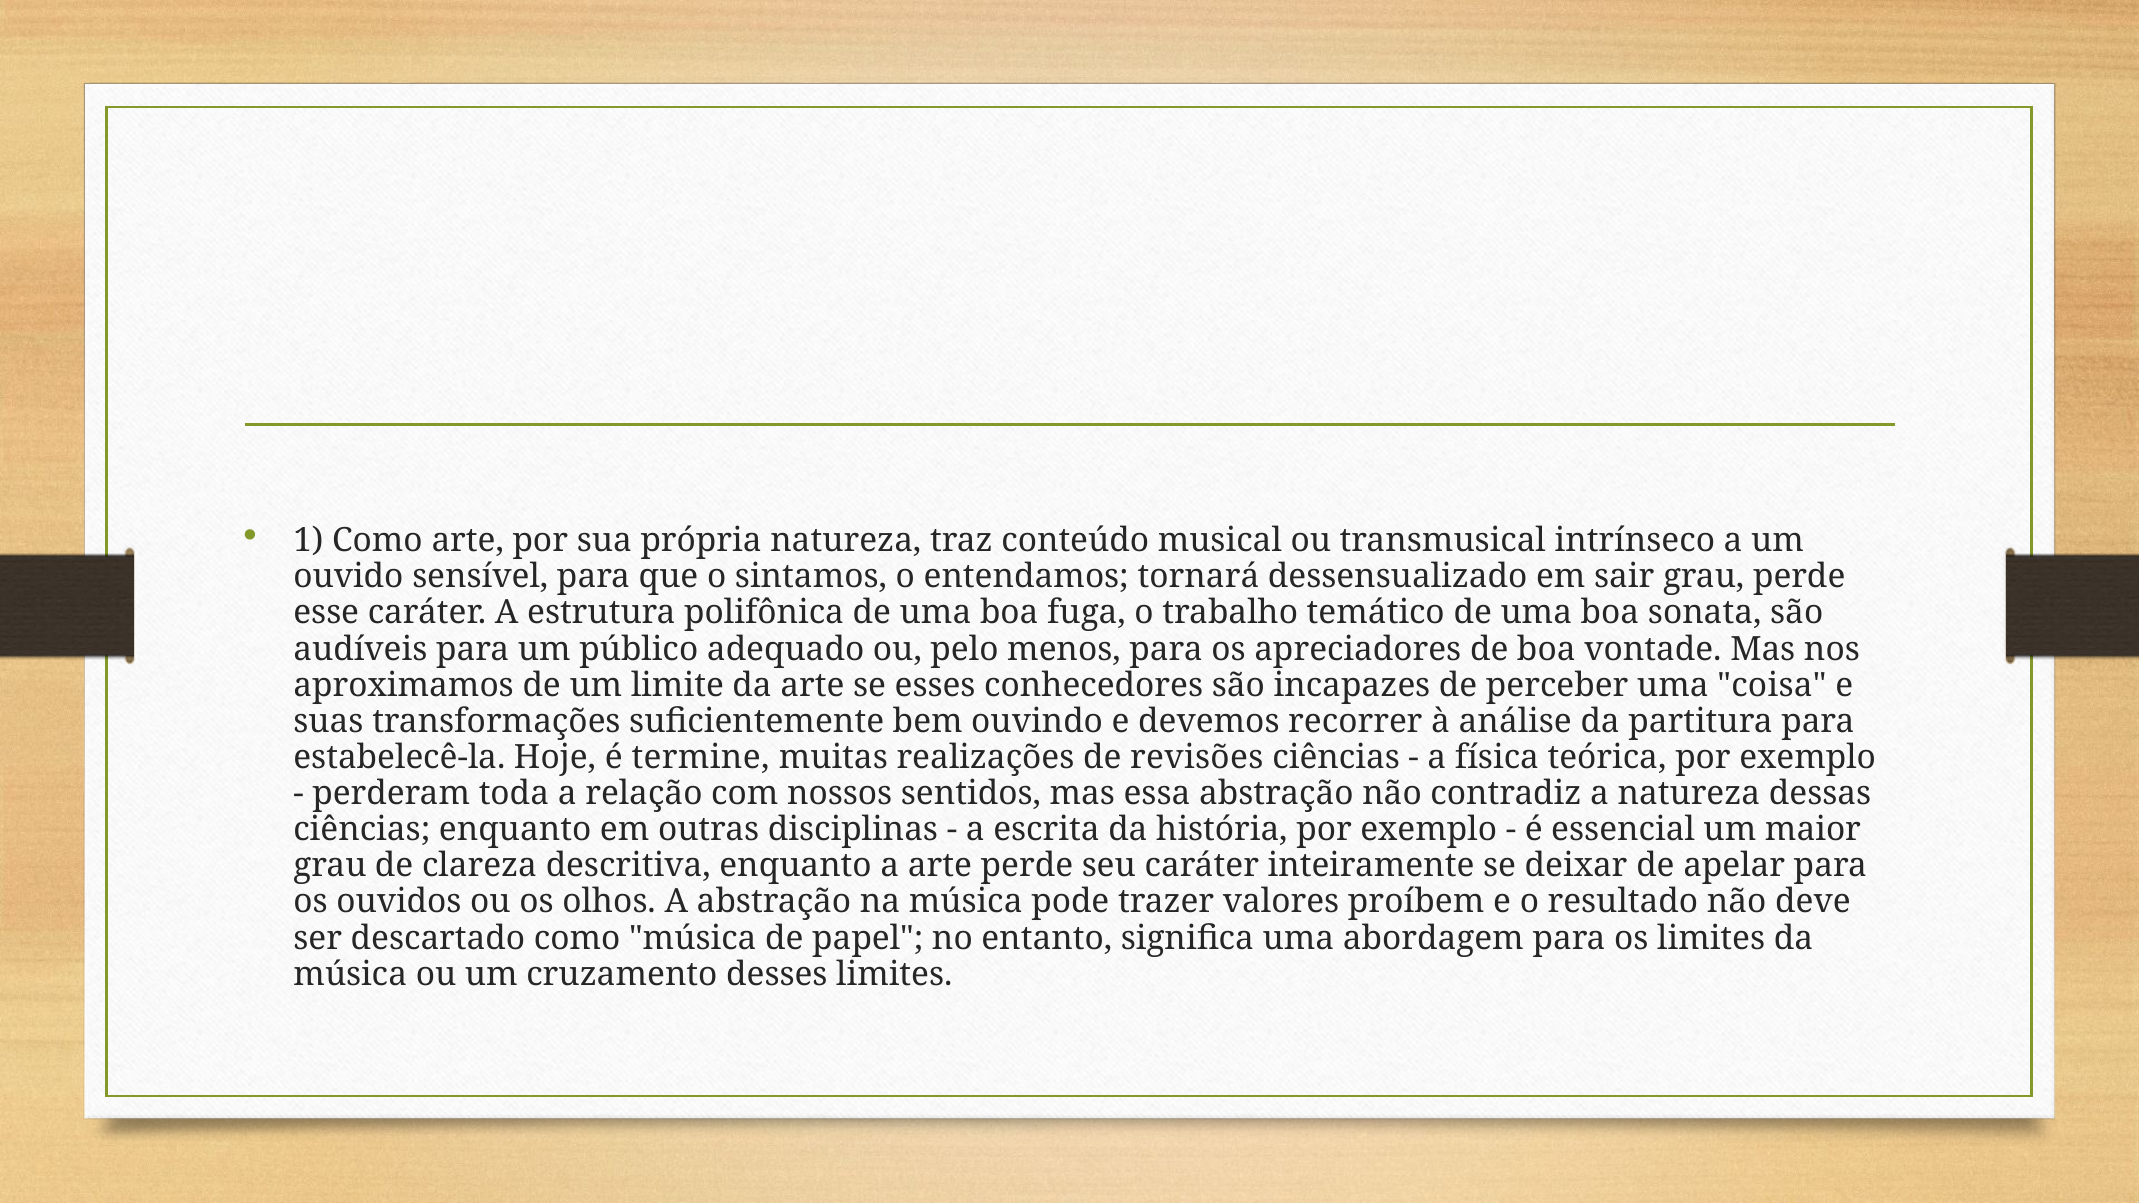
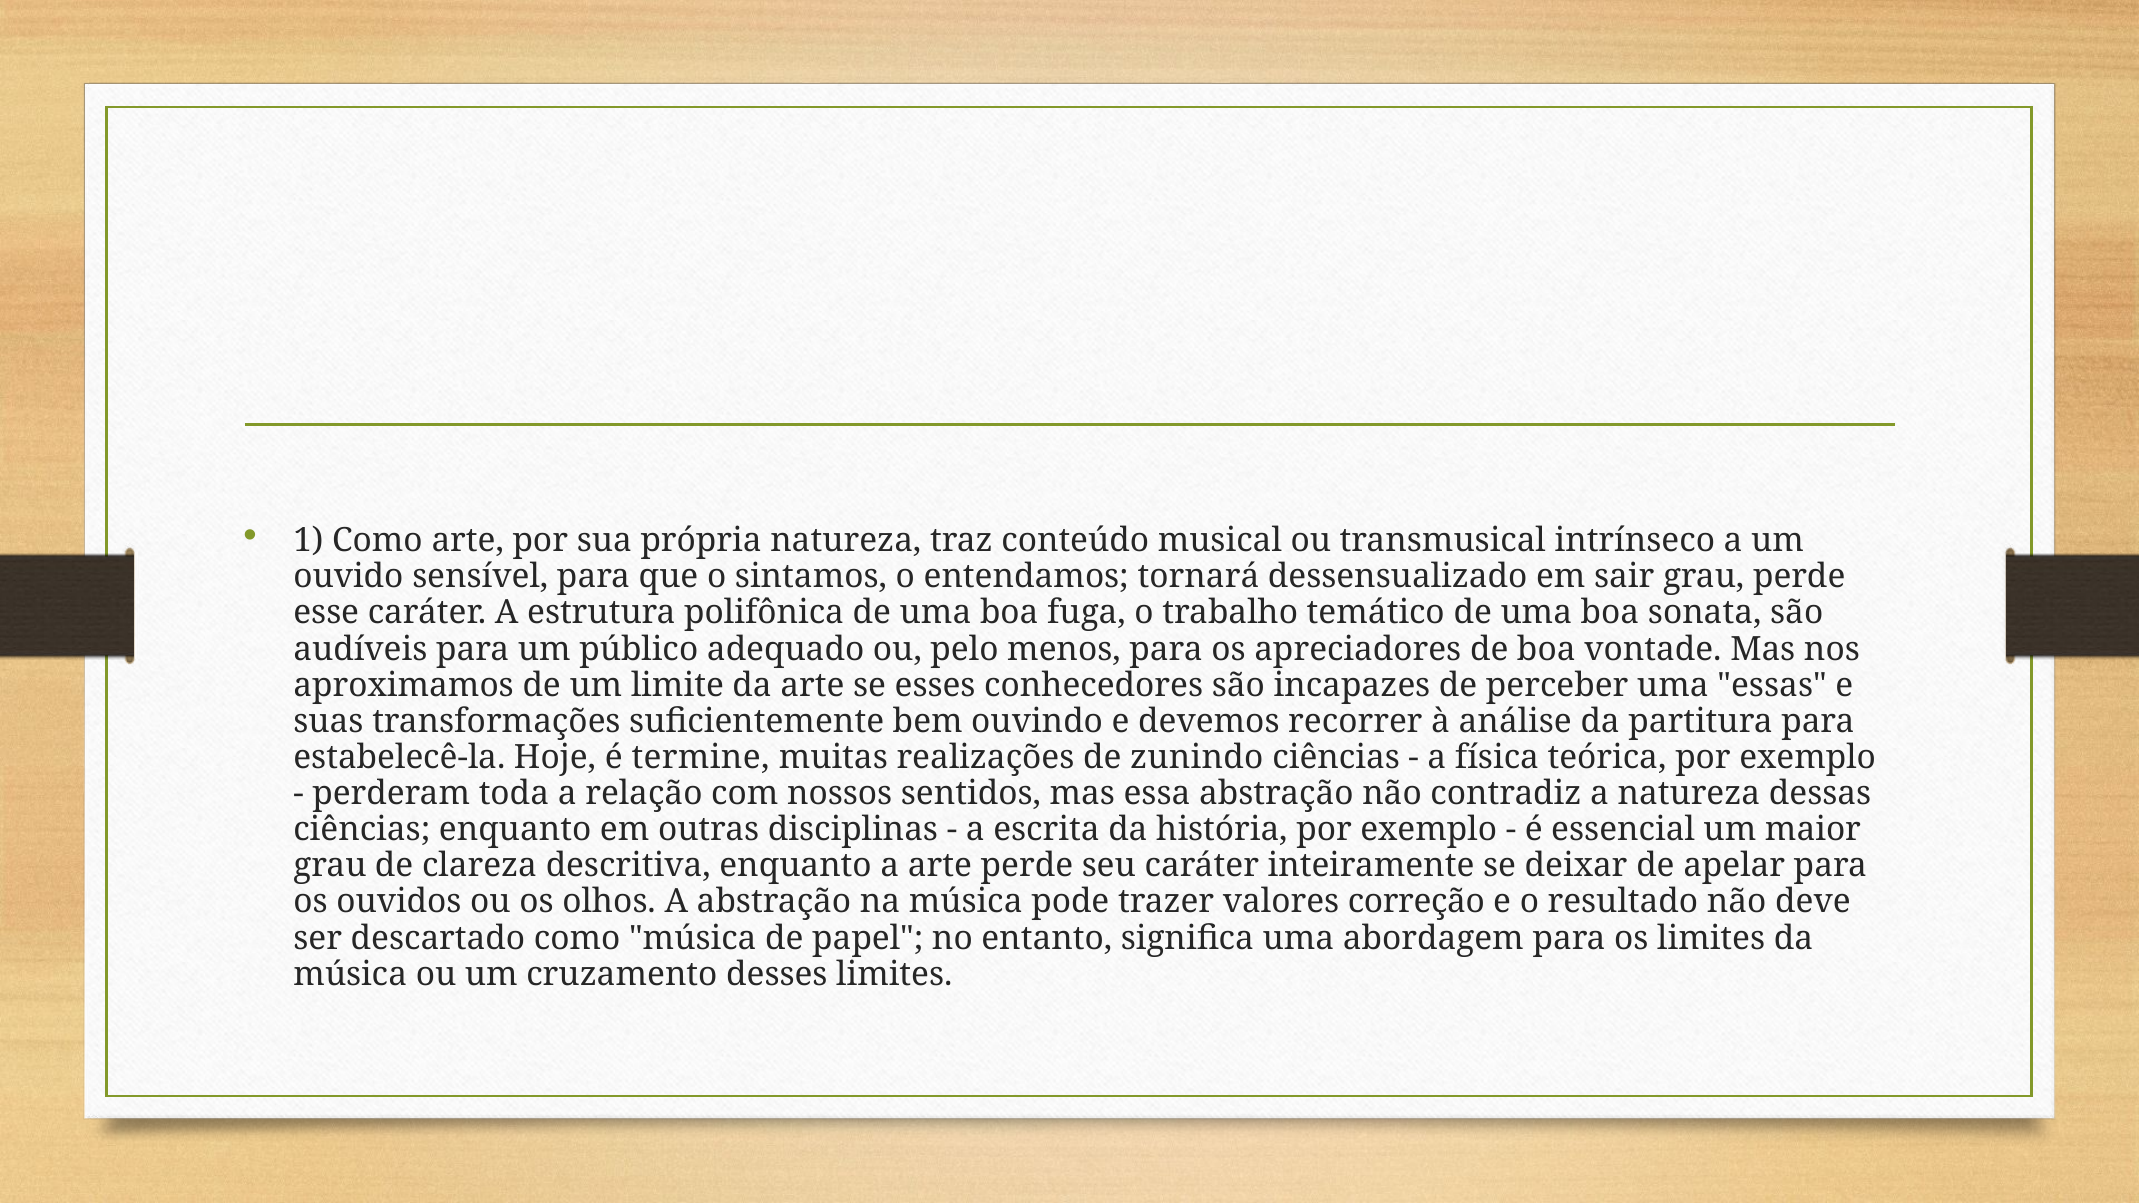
coisa: coisa -> essas
revisões: revisões -> zunindo
proíbem: proíbem -> correção
